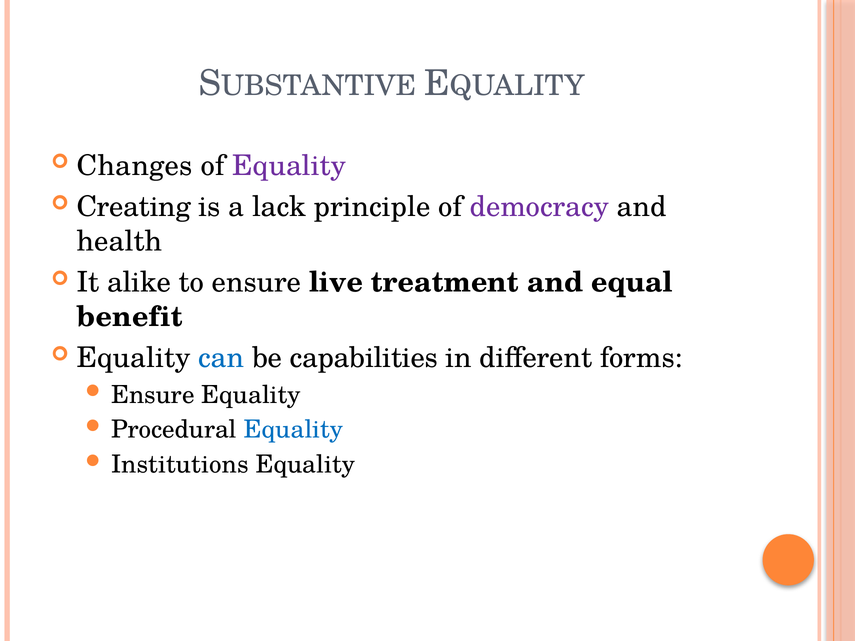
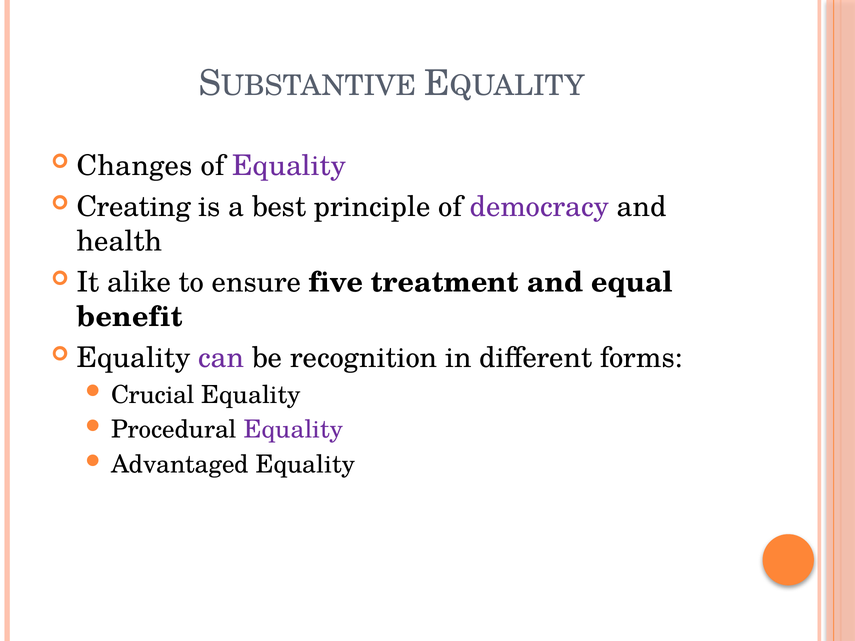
lack: lack -> best
live: live -> five
can colour: blue -> purple
capabilities: capabilities -> recognition
Ensure at (153, 395): Ensure -> Crucial
Equality at (293, 430) colour: blue -> purple
Institutions: Institutions -> Advantaged
